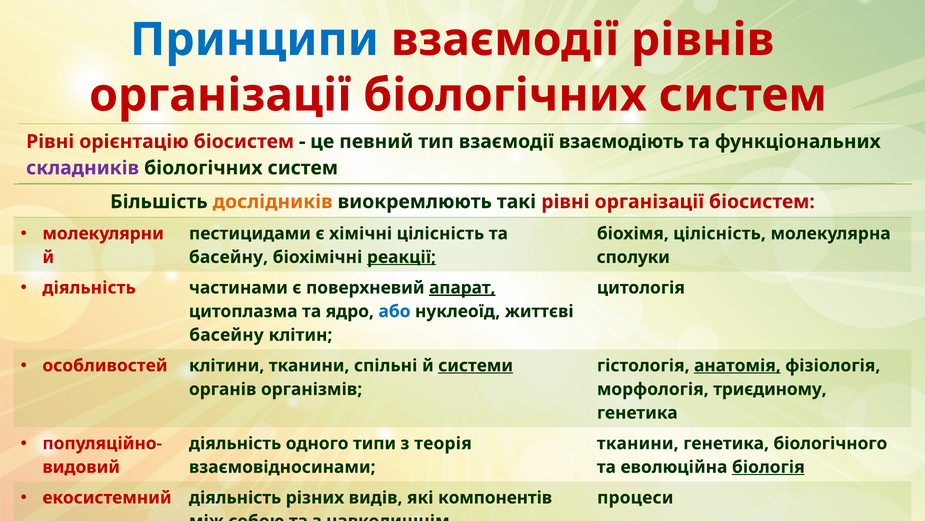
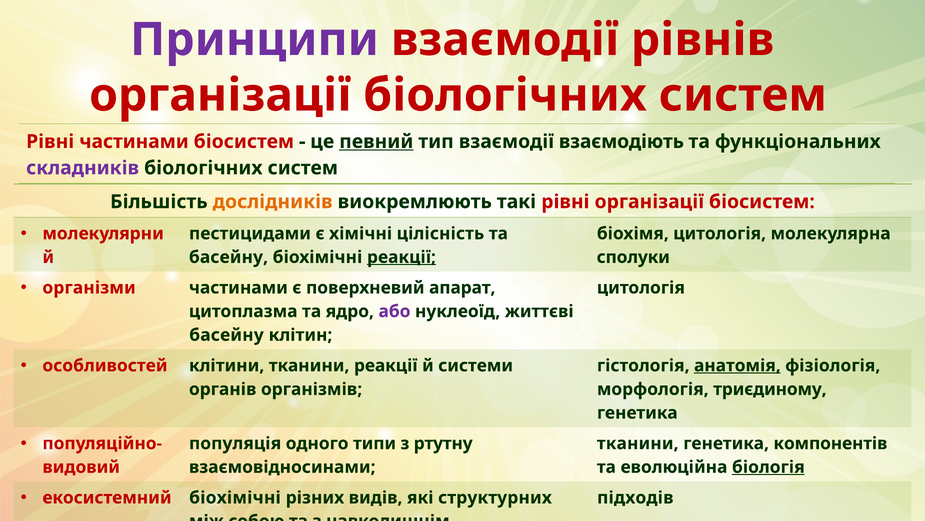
Принципи colour: blue -> purple
Рівні орієнтацію: орієнтацію -> частинами
певний underline: none -> present
біохімя цілісність: цілісність -> цитологія
діяльність at (89, 288): діяльність -> організми
апарат underline: present -> none
або colour: blue -> purple
тканини спільні: спільні -> реакції
системи underline: present -> none
діяльність at (235, 444): діяльність -> популяція
теорія: теорія -> ртутну
біологічного: біологічного -> компонентів
екосистемний діяльність: діяльність -> біохімічні
компонентів: компонентів -> структурних
процеси: процеси -> підходів
